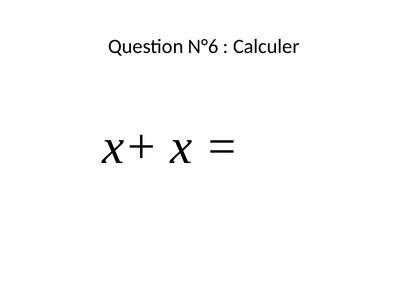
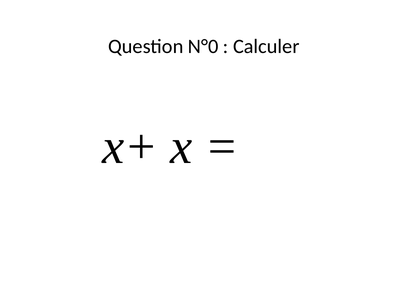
N°6: N°6 -> N°0
